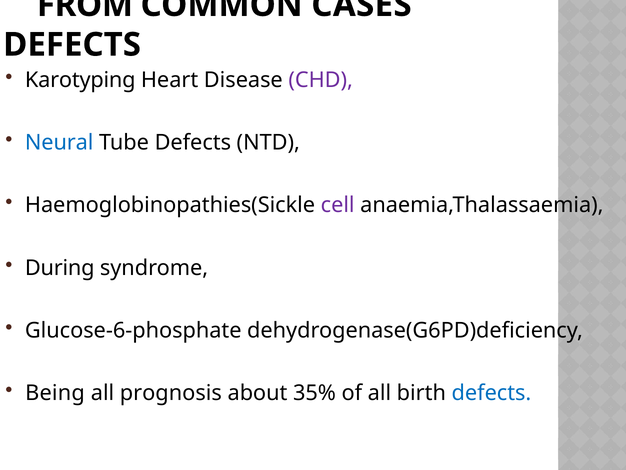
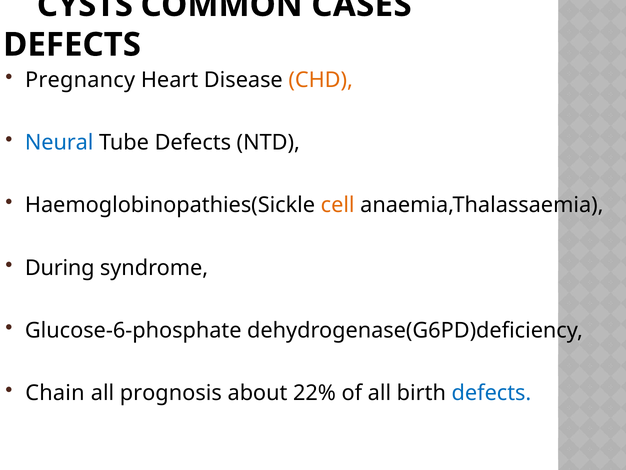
FROM: FROM -> CYSTS
Karotyping: Karotyping -> Pregnancy
CHD colour: purple -> orange
cell colour: purple -> orange
Being: Being -> Chain
35%: 35% -> 22%
